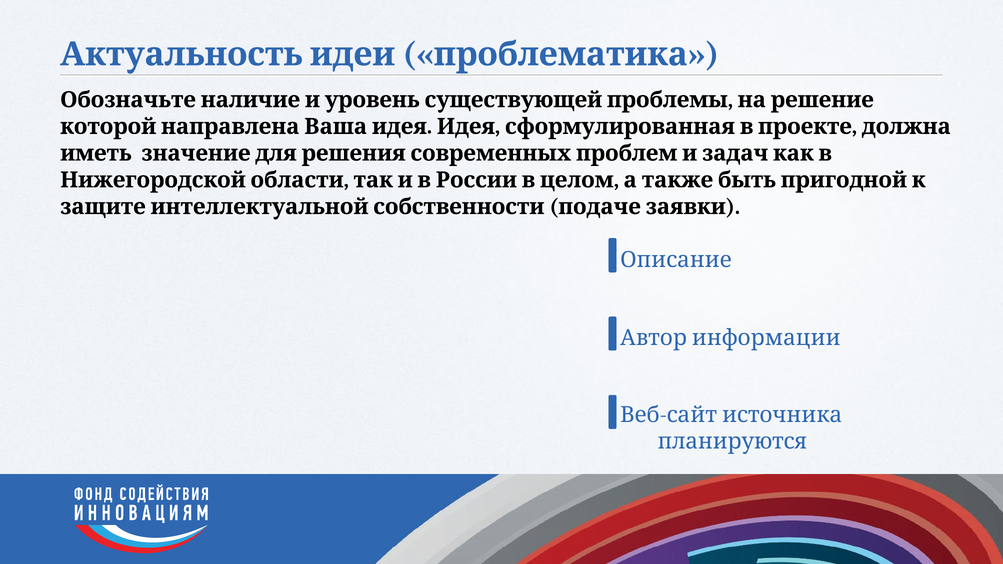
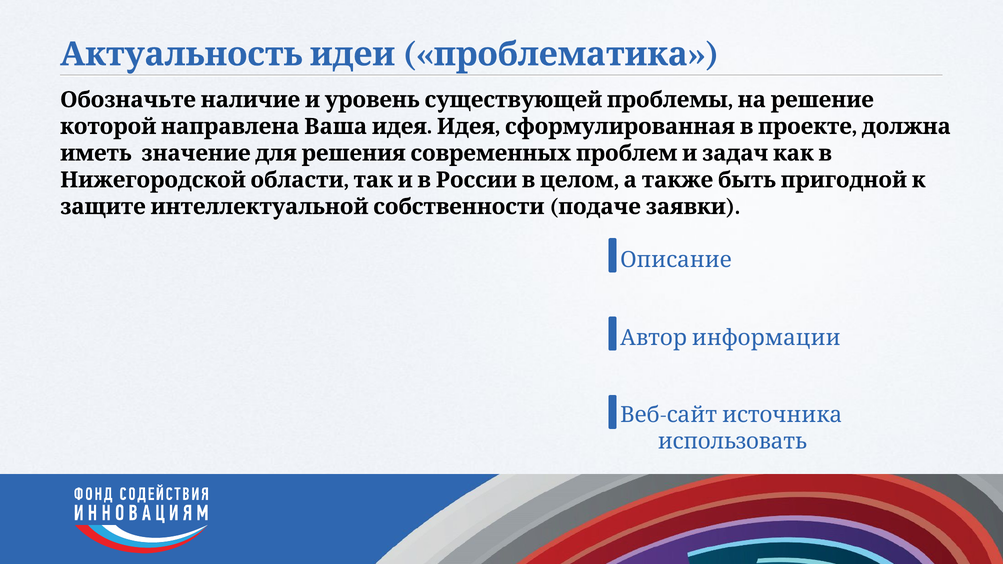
планируются: планируются -> использовать
